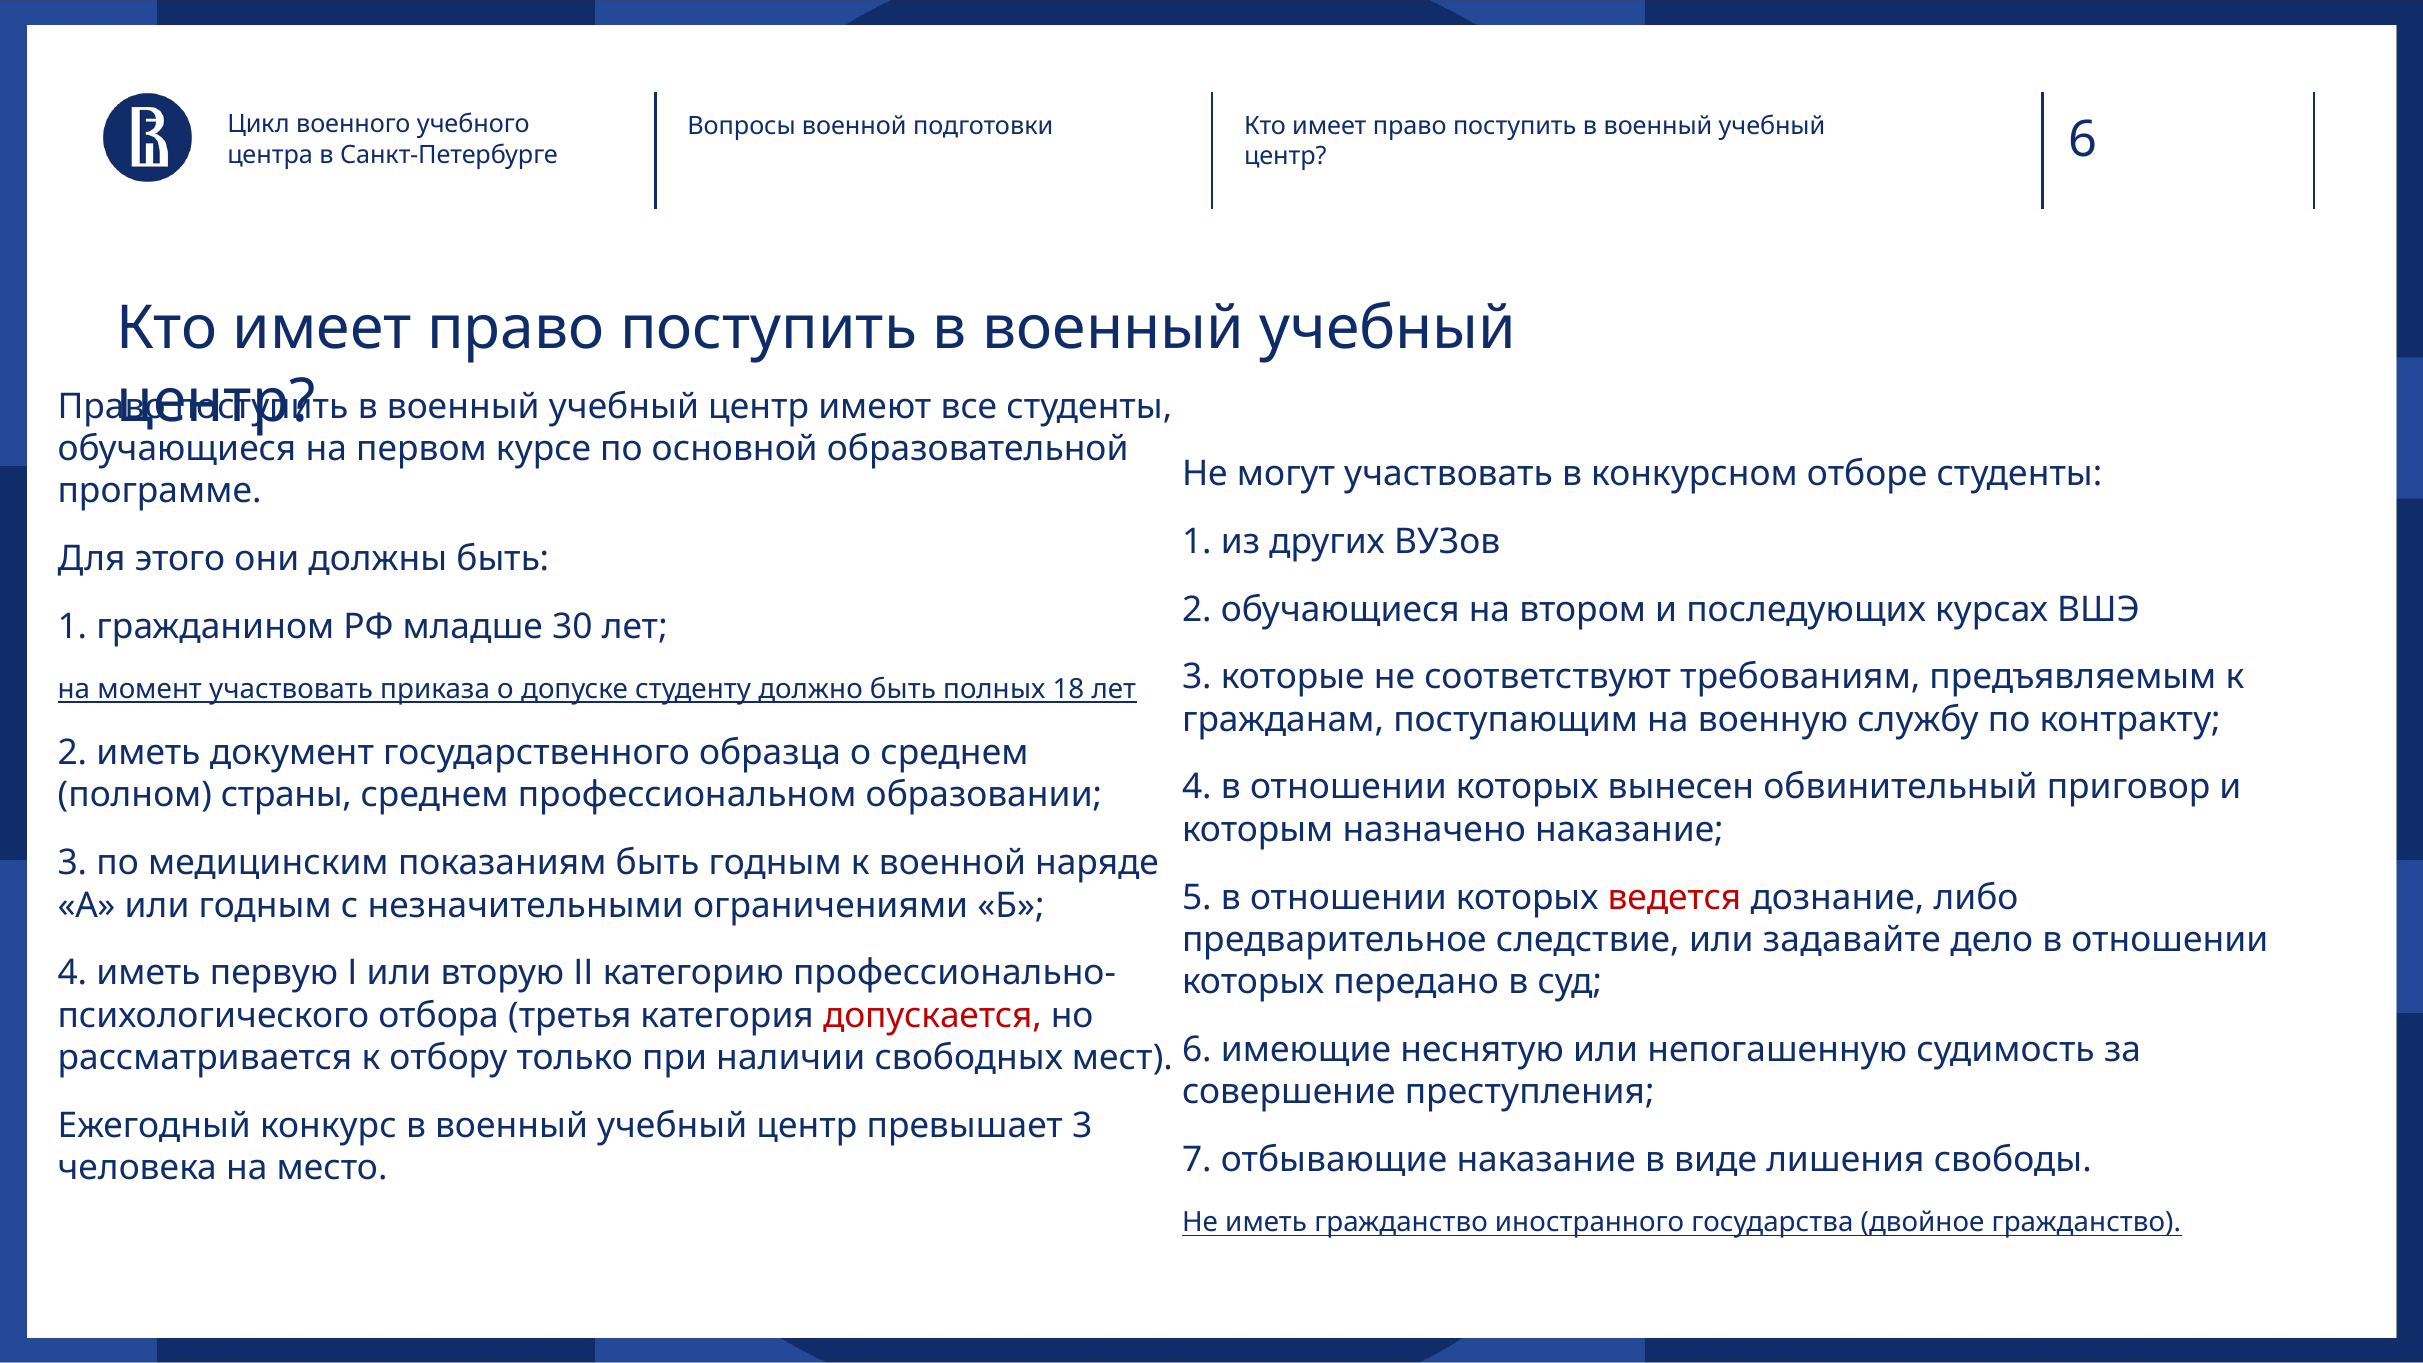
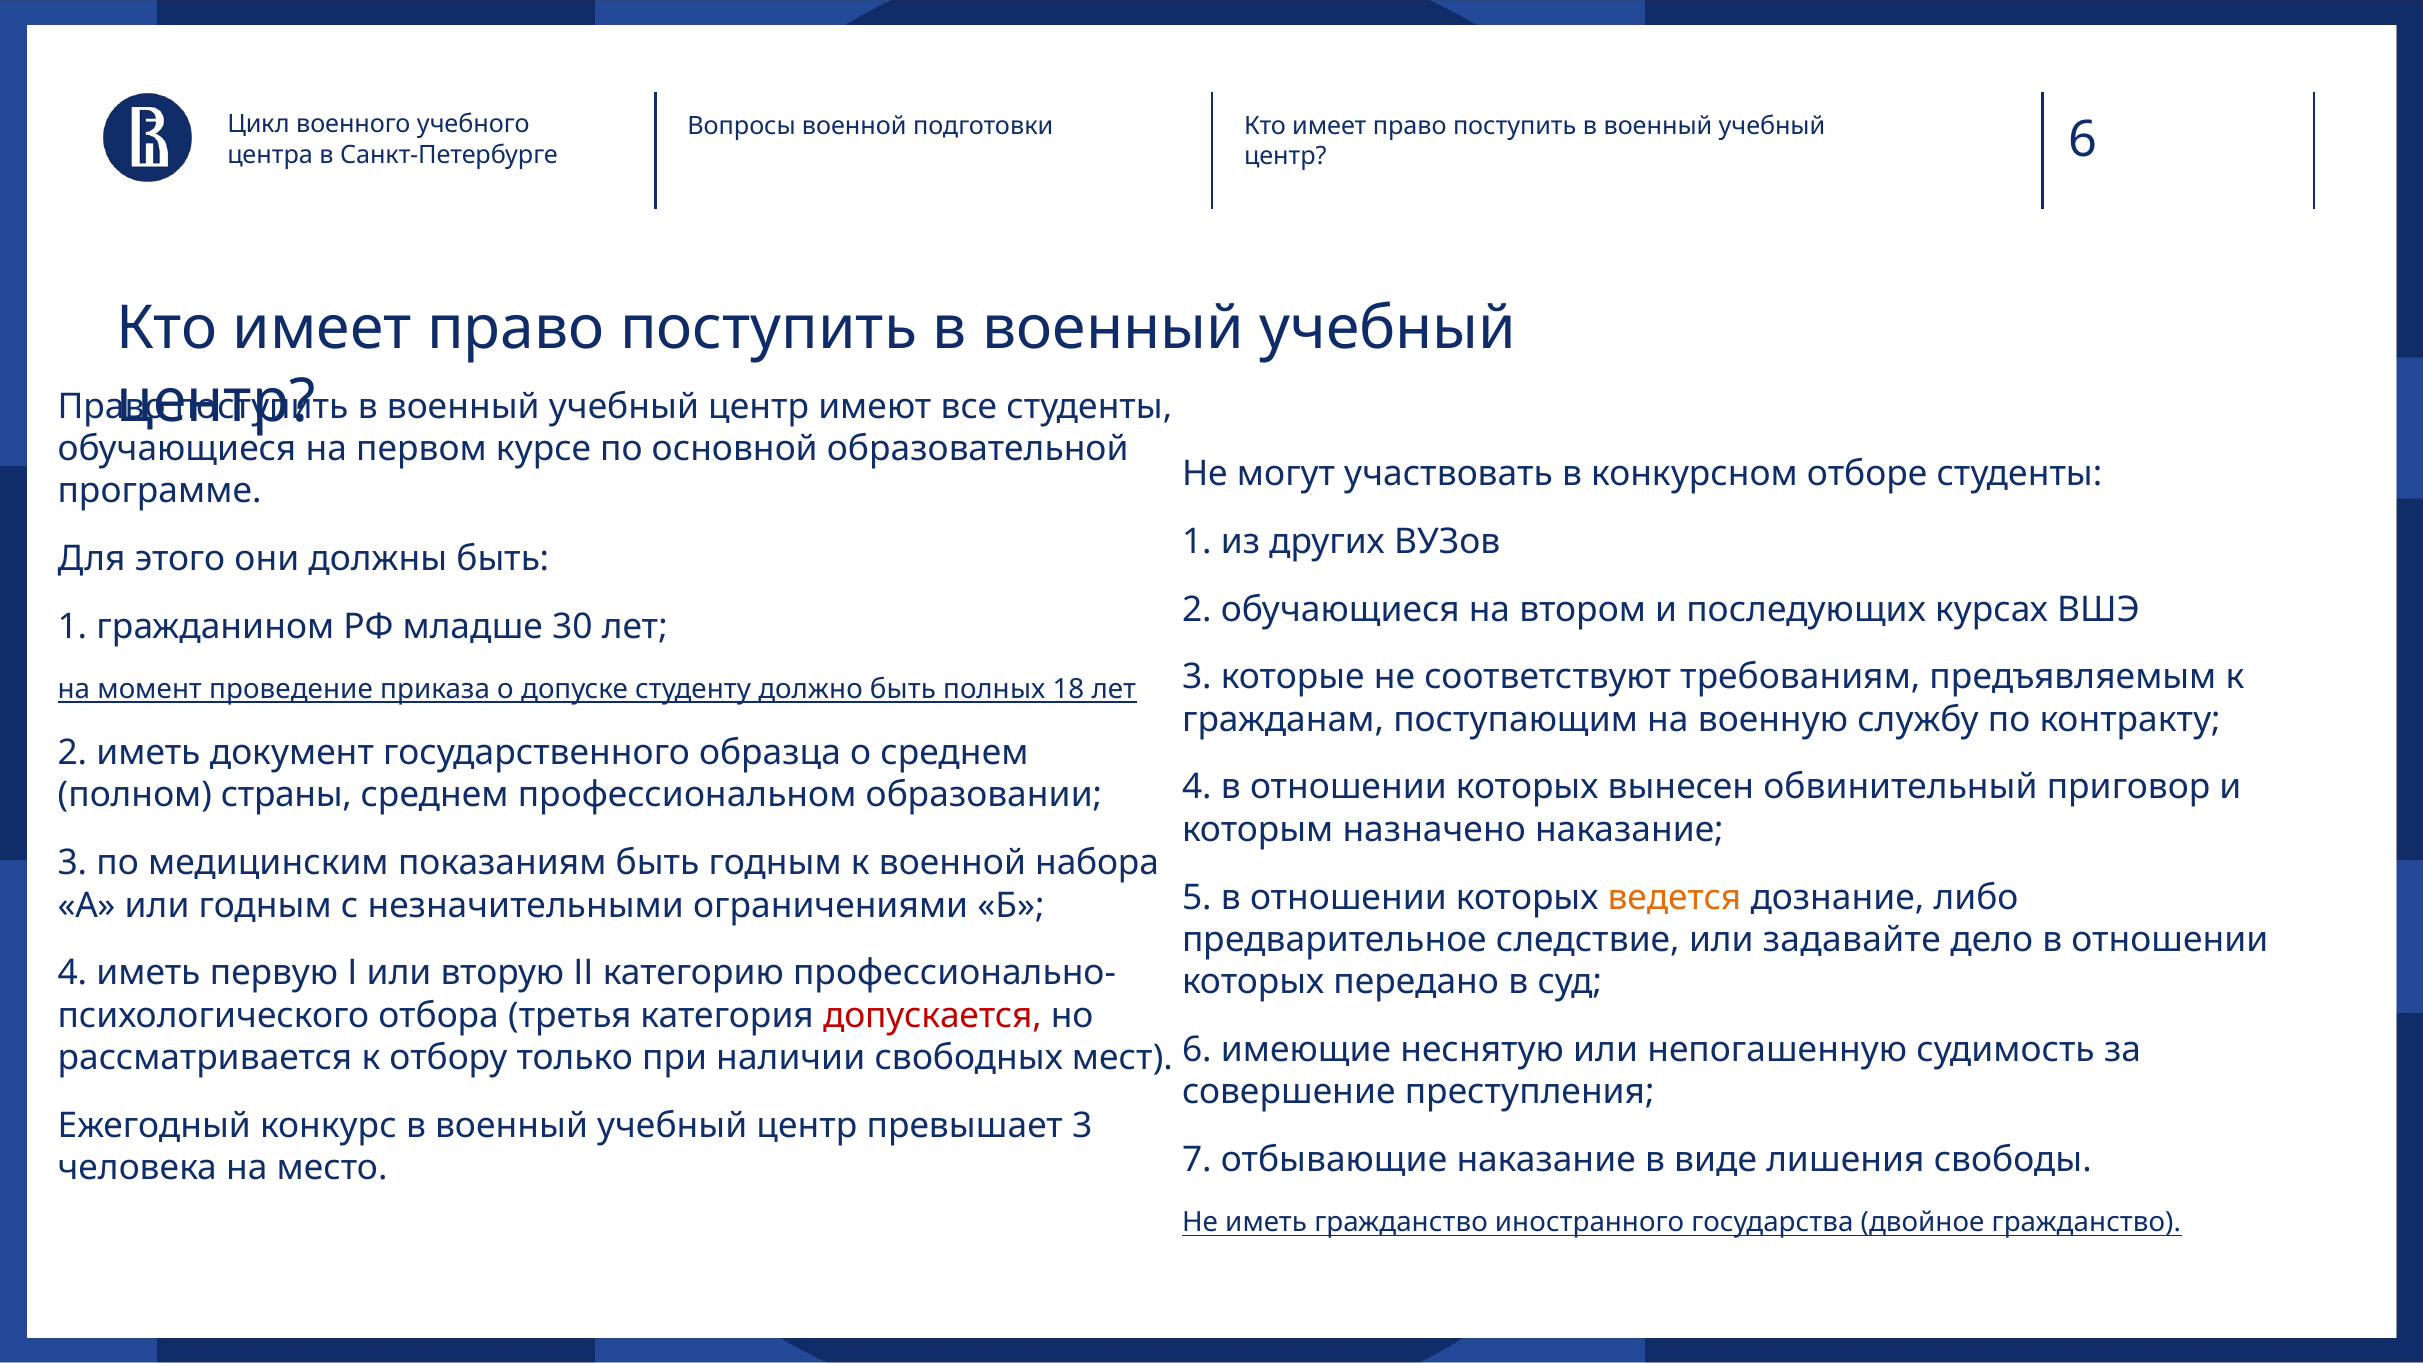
момент участвовать: участвовать -> проведение
наряде: наряде -> набора
ведется colour: red -> orange
